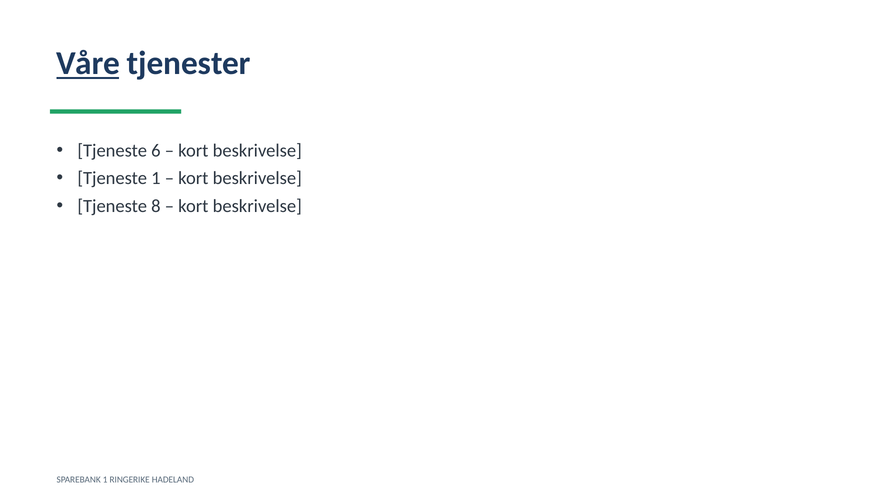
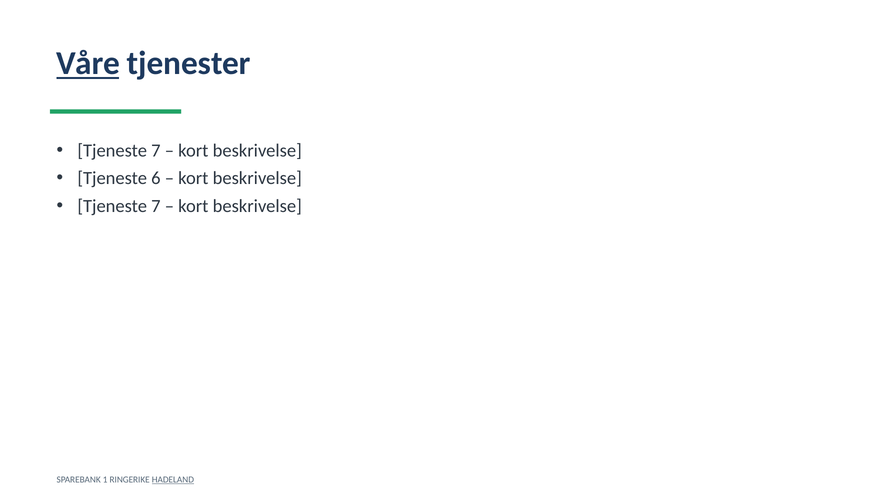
6 at (156, 151): 6 -> 7
Tjeneste 1: 1 -> 6
8 at (156, 206): 8 -> 7
HADELAND underline: none -> present
